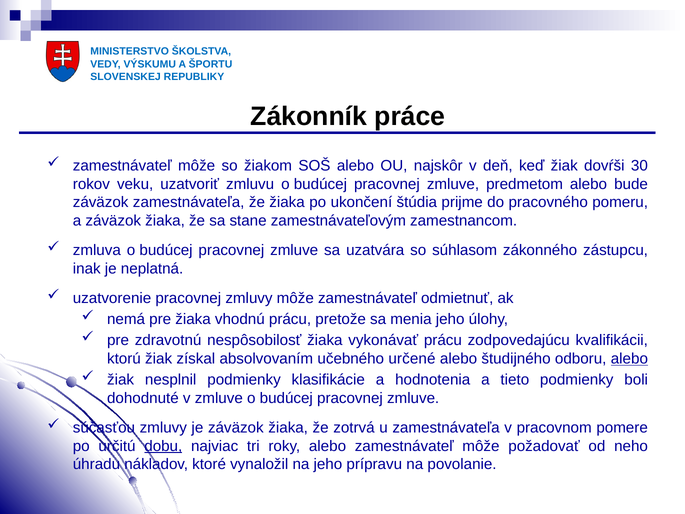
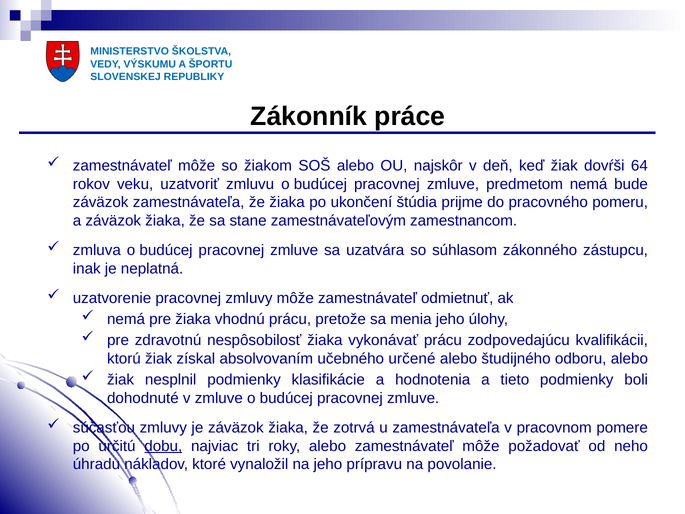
30: 30 -> 64
predmetom alebo: alebo -> nemá
alebo at (629, 359) underline: present -> none
